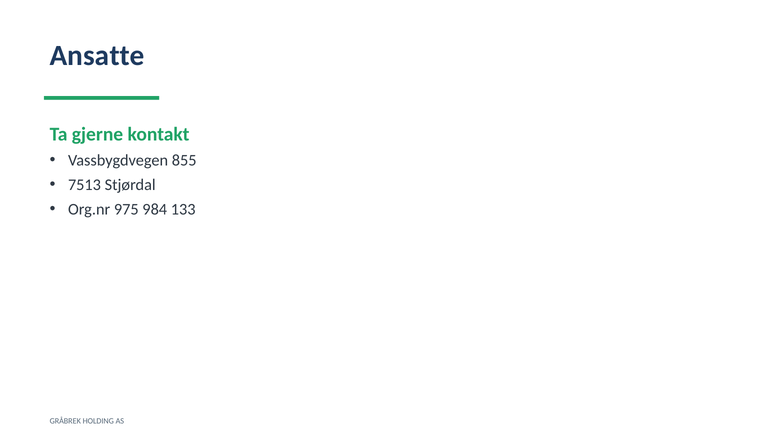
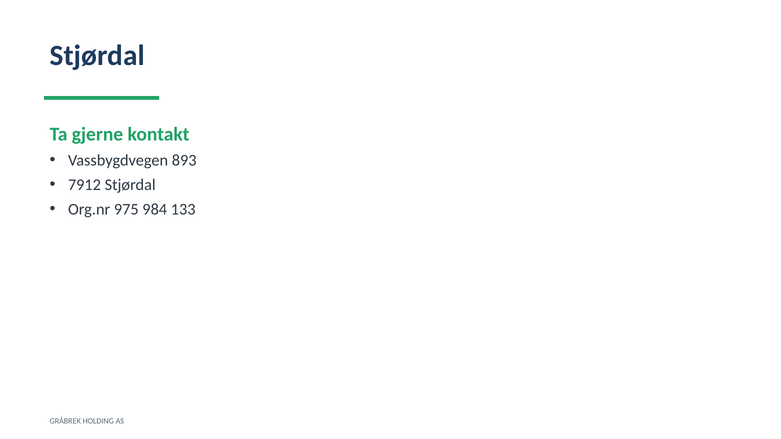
Ansatte at (97, 56): Ansatte -> Stjørdal
855: 855 -> 893
7513: 7513 -> 7912
